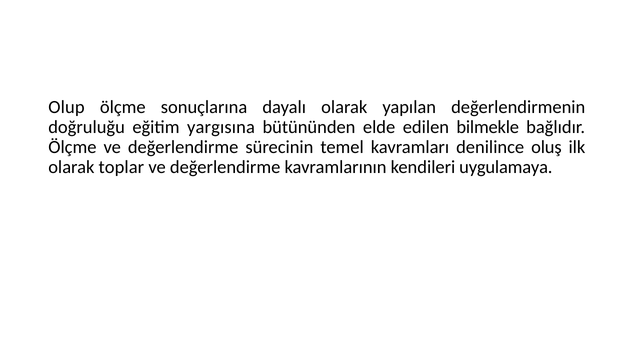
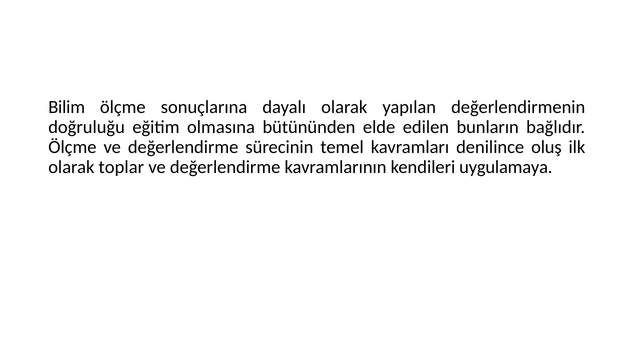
Olup: Olup -> Bilim
yargısına: yargısına -> olmasına
bilmekle: bilmekle -> bunların
